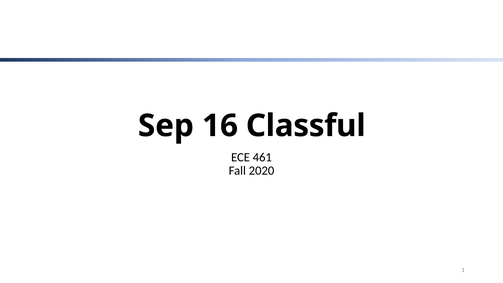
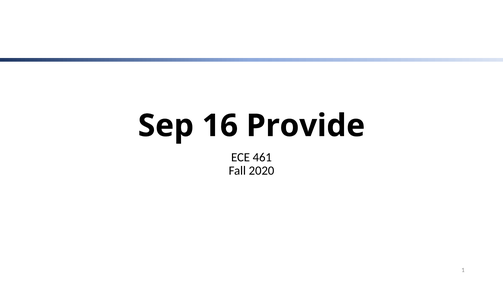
Classful: Classful -> Provide
